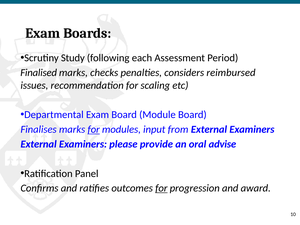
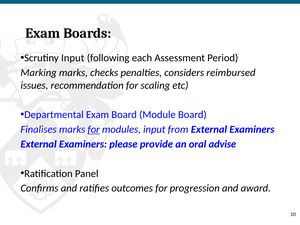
Scrutiny Study: Study -> Input
Finalised: Finalised -> Marking
for at (161, 188) underline: present -> none
